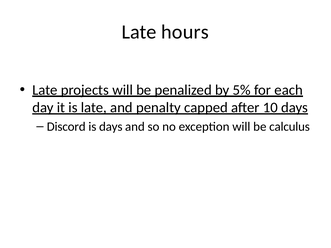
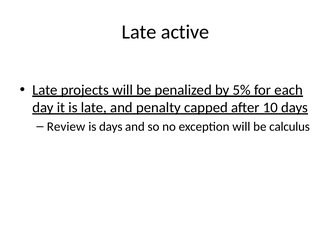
hours: hours -> active
Discord: Discord -> Review
